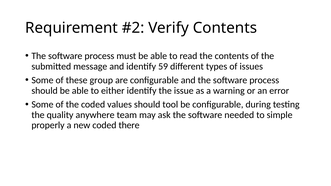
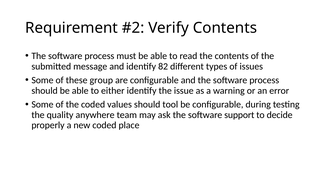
59: 59 -> 82
needed: needed -> support
simple: simple -> decide
there: there -> place
